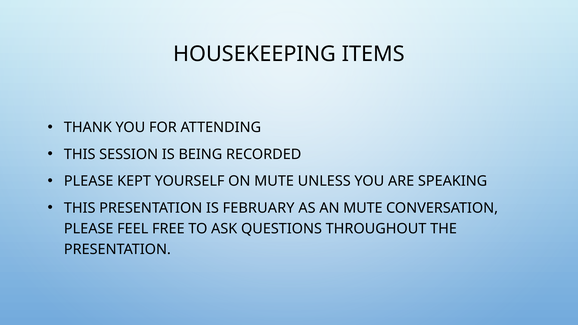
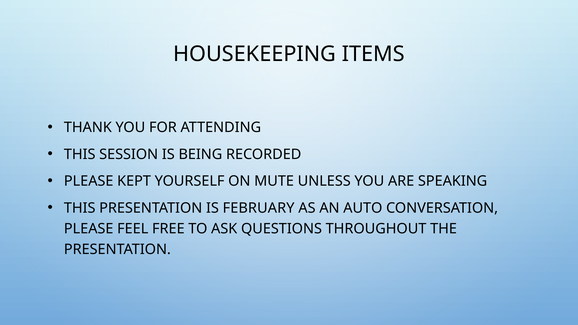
AN MUTE: MUTE -> AUTO
